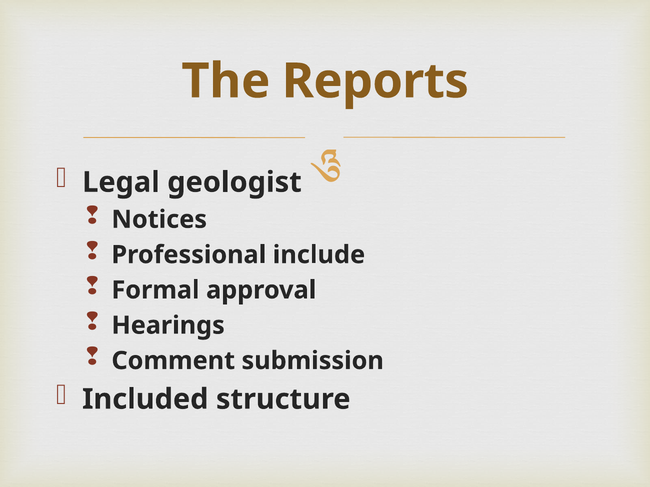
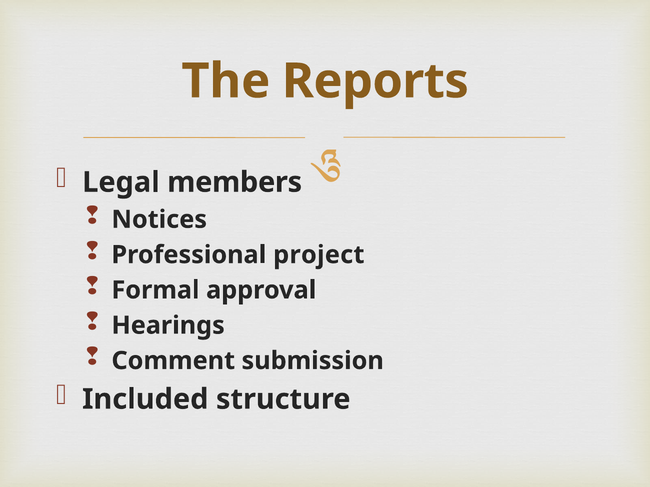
geologist: geologist -> members
include: include -> project
